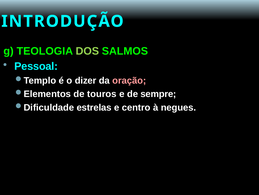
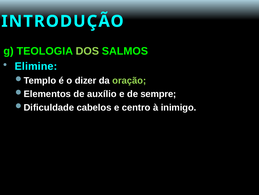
Pessoal: Pessoal -> Elimine
oração colour: pink -> light green
touros: touros -> auxílio
estrelas: estrelas -> cabelos
negues: negues -> inimigo
